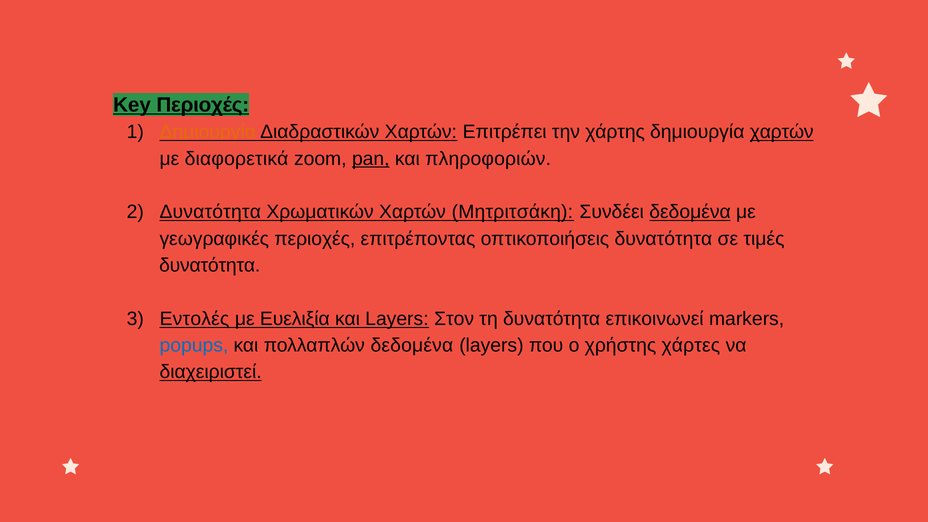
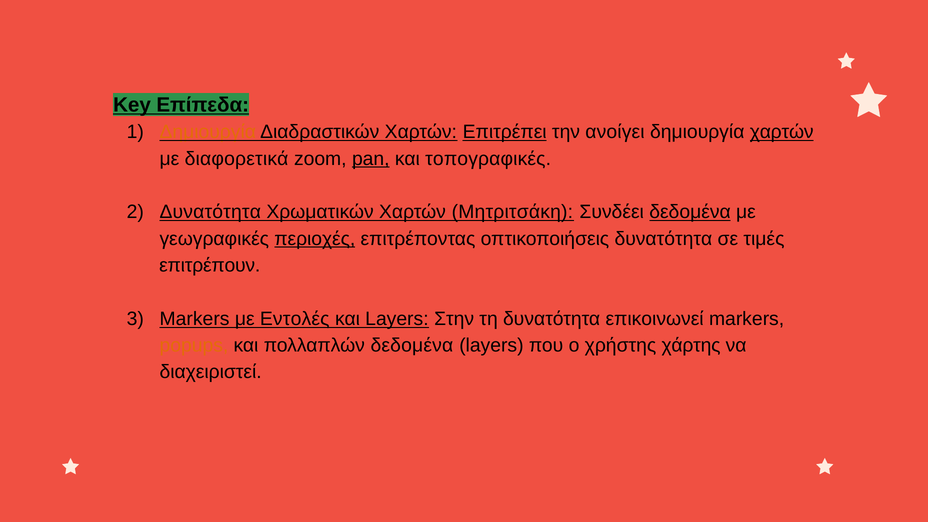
Key Περιοχές: Περιοχές -> Επίπεδα
Επιτρέπει underline: none -> present
χάρτης: χάρτης -> ανοίγει
πληροφοριών: πληροφοριών -> τοπογραφικές
περιοχές at (315, 239) underline: none -> present
δυνατότητα at (210, 265): δυνατότητα -> επιτρέπουν
Εντολές at (194, 319): Εντολές -> Markers
Ευελιξία: Ευελιξία -> Εντολές
Στον: Στον -> Στην
popups colour: blue -> orange
χάρτες: χάρτες -> χάρτης
διαχειριστεί underline: present -> none
